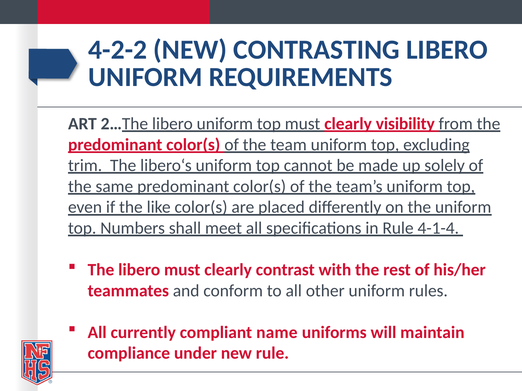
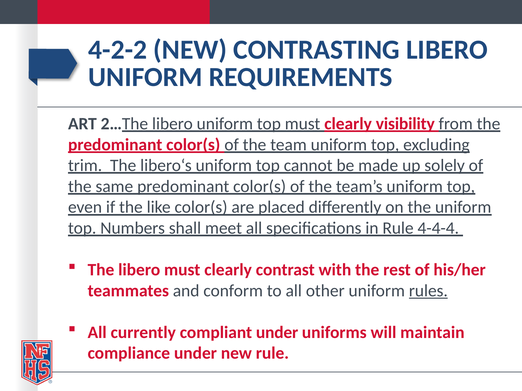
4-1-4: 4-1-4 -> 4-4-4
rules underline: none -> present
compliant name: name -> under
